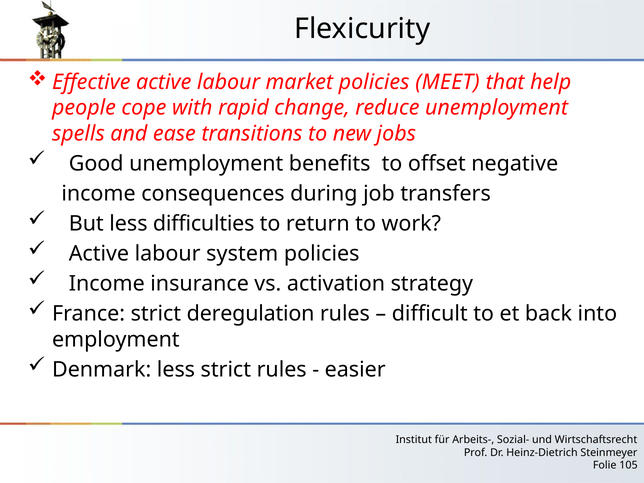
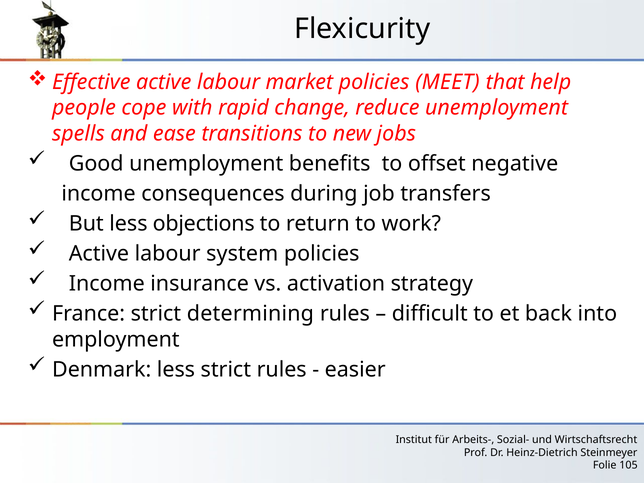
difficulties: difficulties -> objections
deregulation: deregulation -> determining
